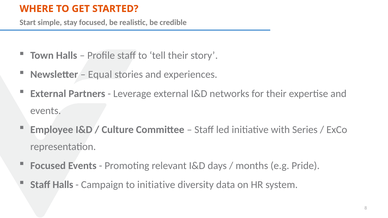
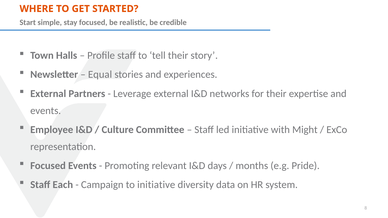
Series: Series -> Might
Staff Halls: Halls -> Each
